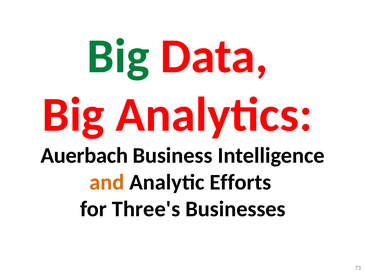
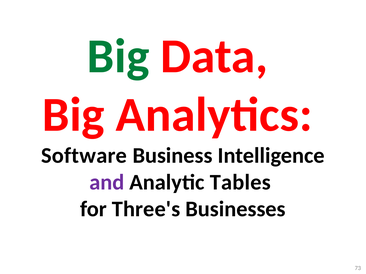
Auerbach: Auerbach -> Software
and colour: orange -> purple
Efforts: Efforts -> Tables
